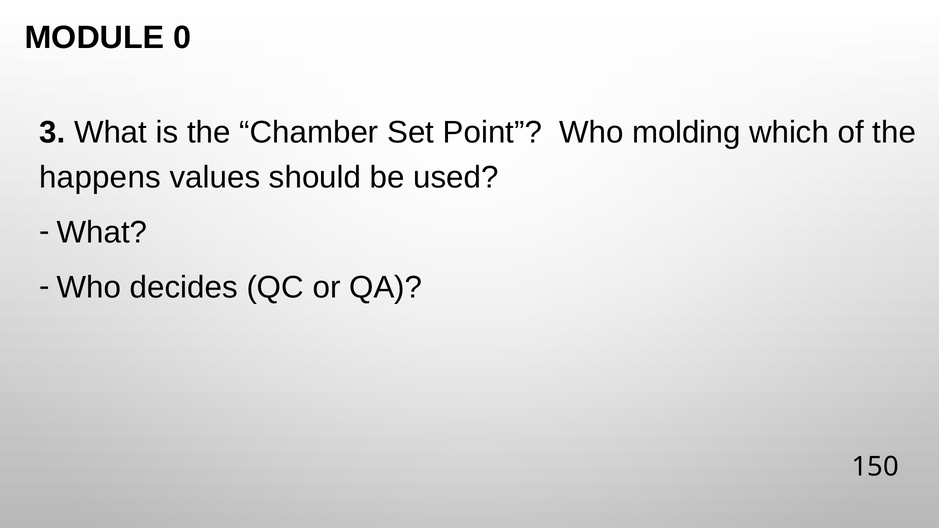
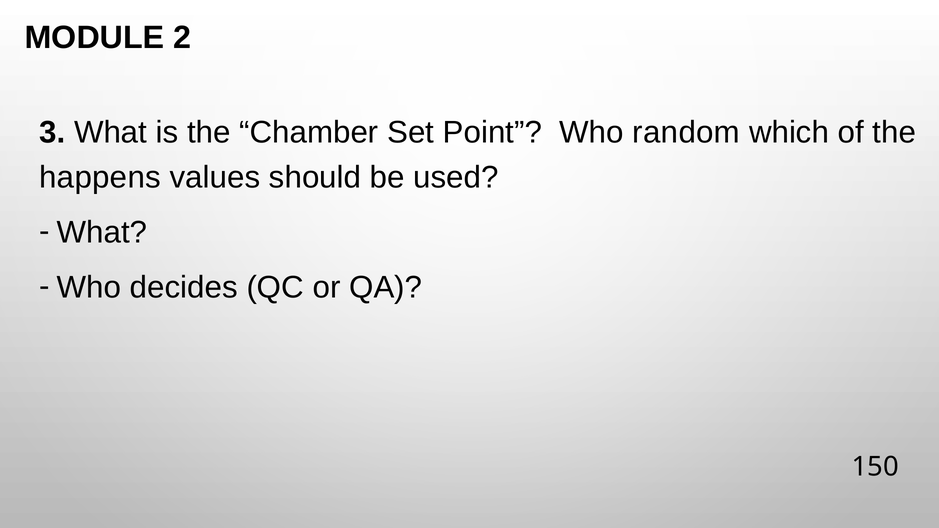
0: 0 -> 2
molding: molding -> random
